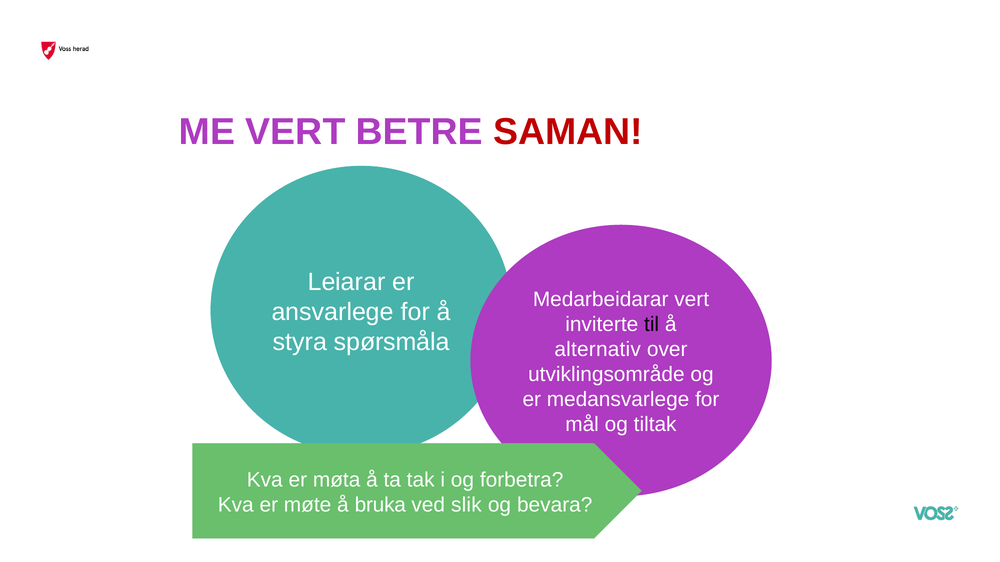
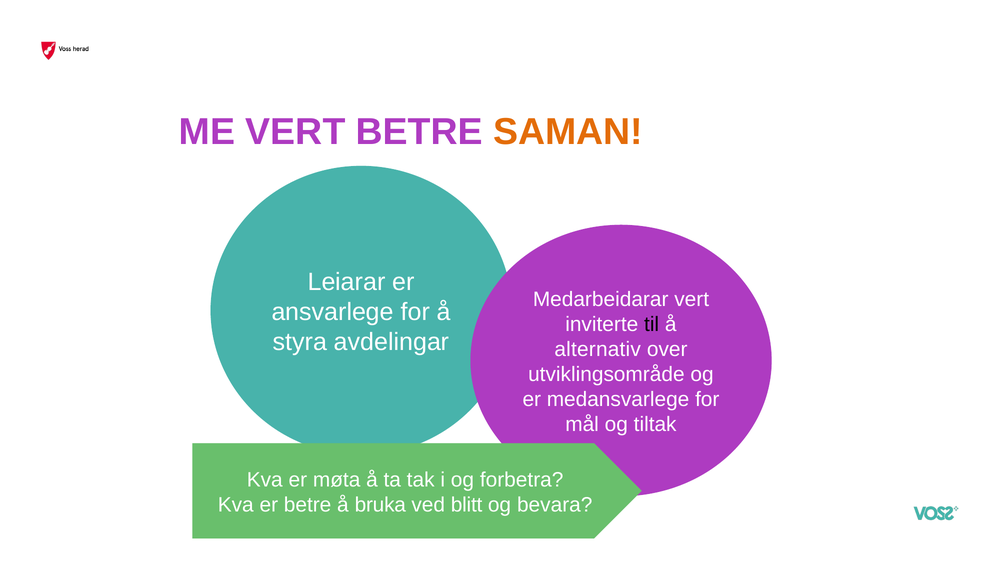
SAMAN colour: red -> orange
spørsmåla: spørsmåla -> avdelingar
er møte: møte -> betre
slik: slik -> blitt
